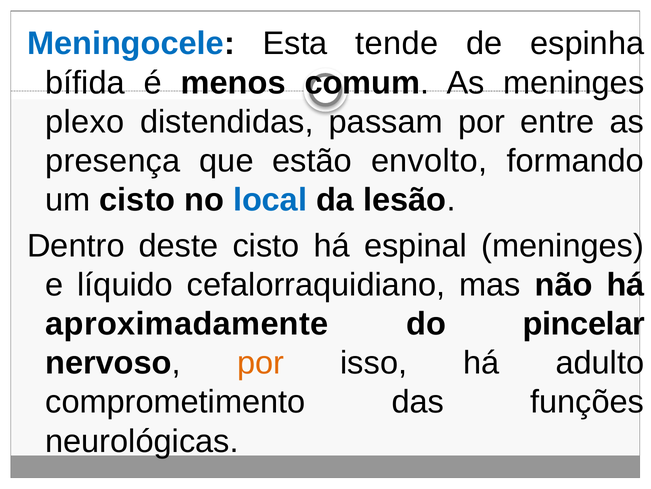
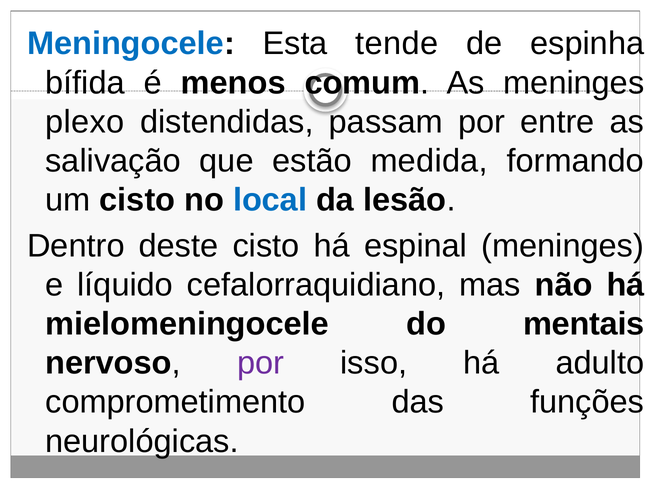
presença: presença -> salivação
envolto: envolto -> medida
aproximadamente: aproximadamente -> mielomeningocele
pincelar: pincelar -> mentais
por at (261, 363) colour: orange -> purple
